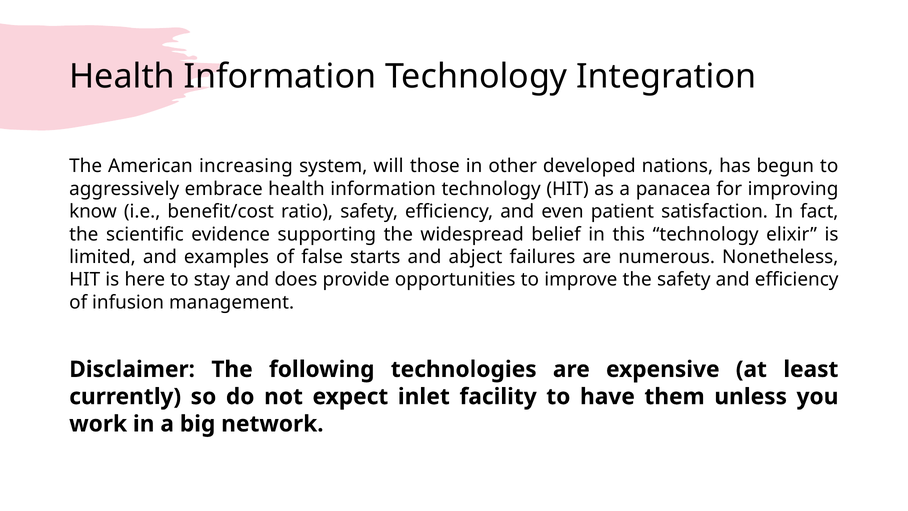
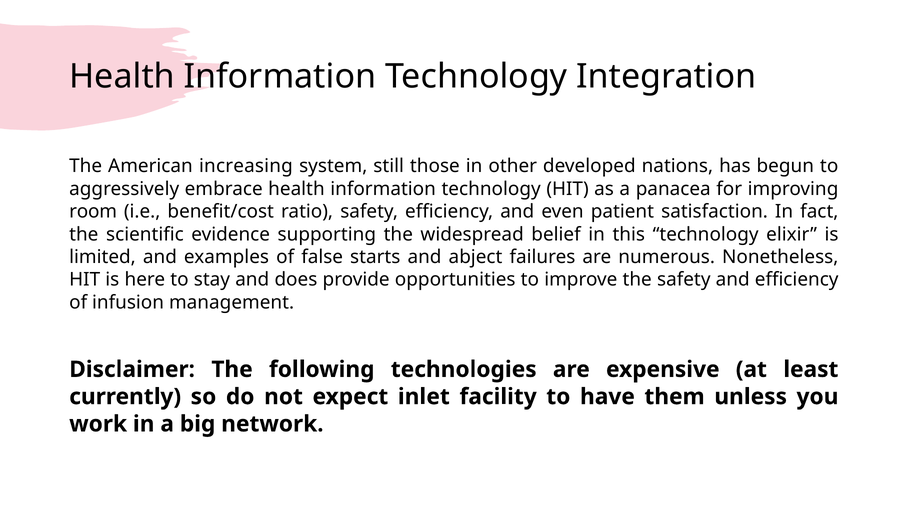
will: will -> still
know: know -> room
